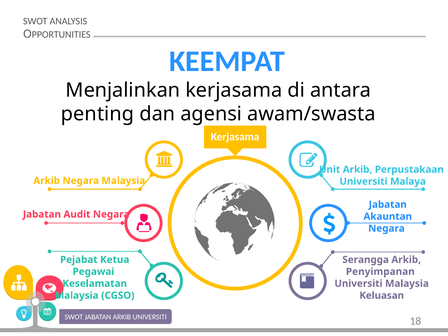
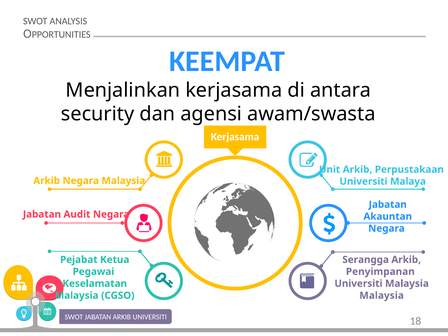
penting: penting -> security
Keluasan at (382, 296): Keluasan -> Malaysia
